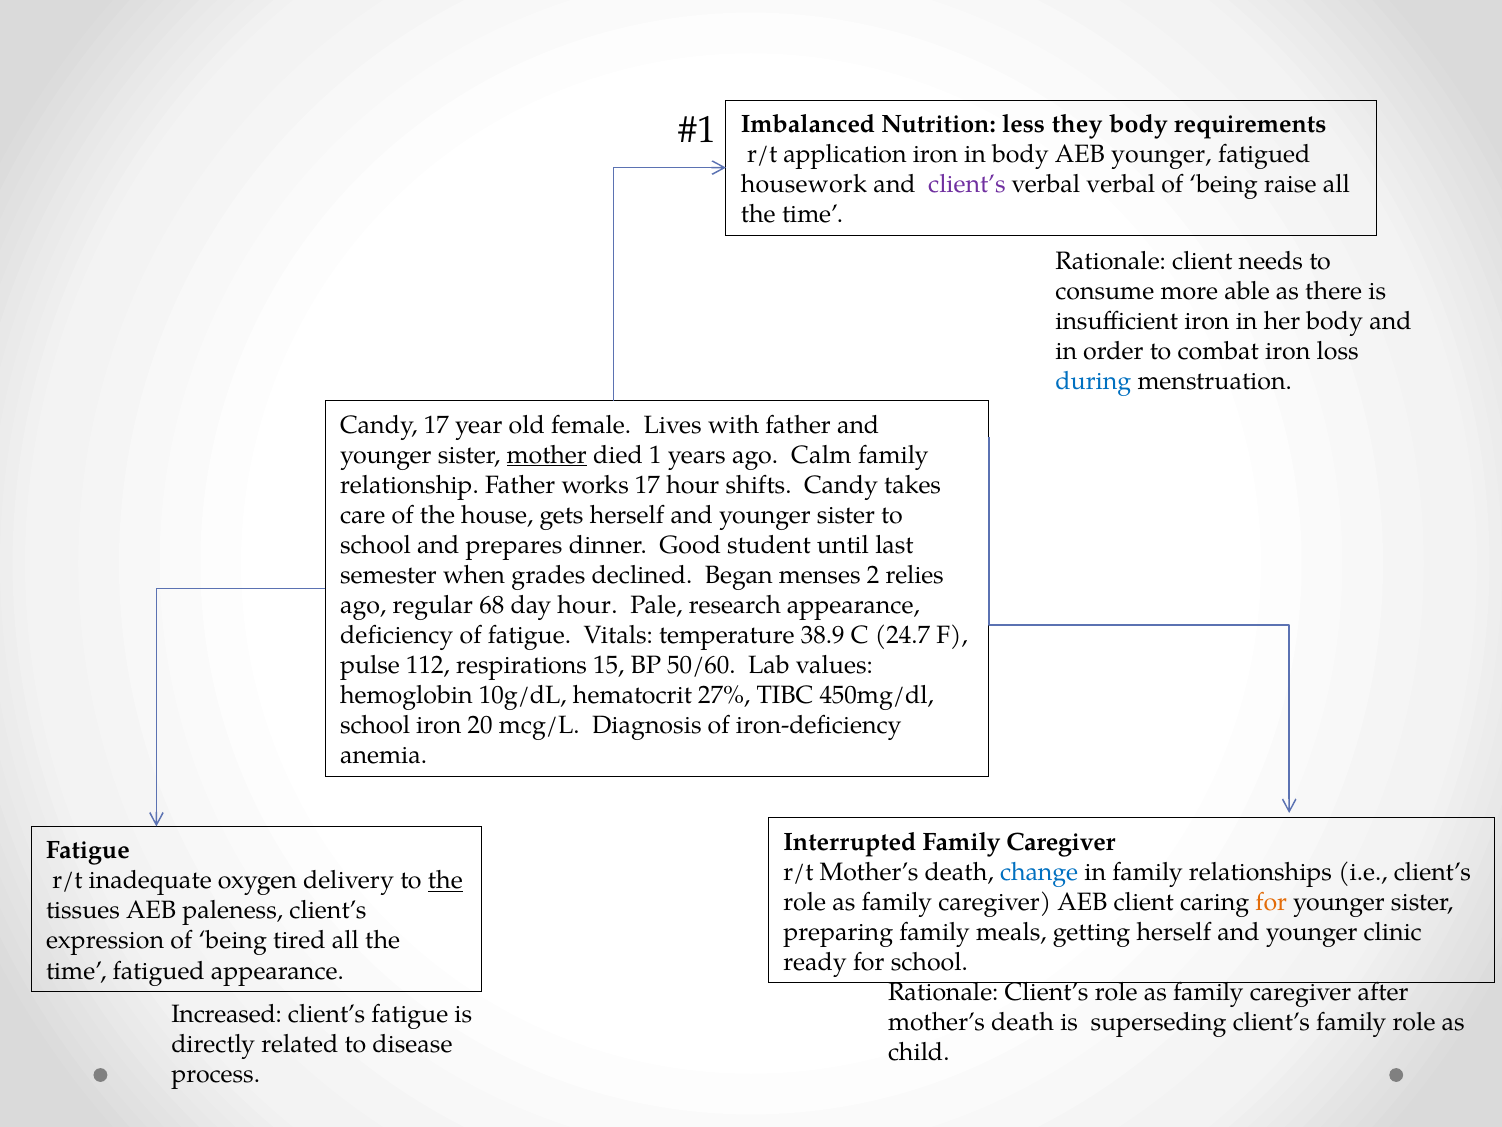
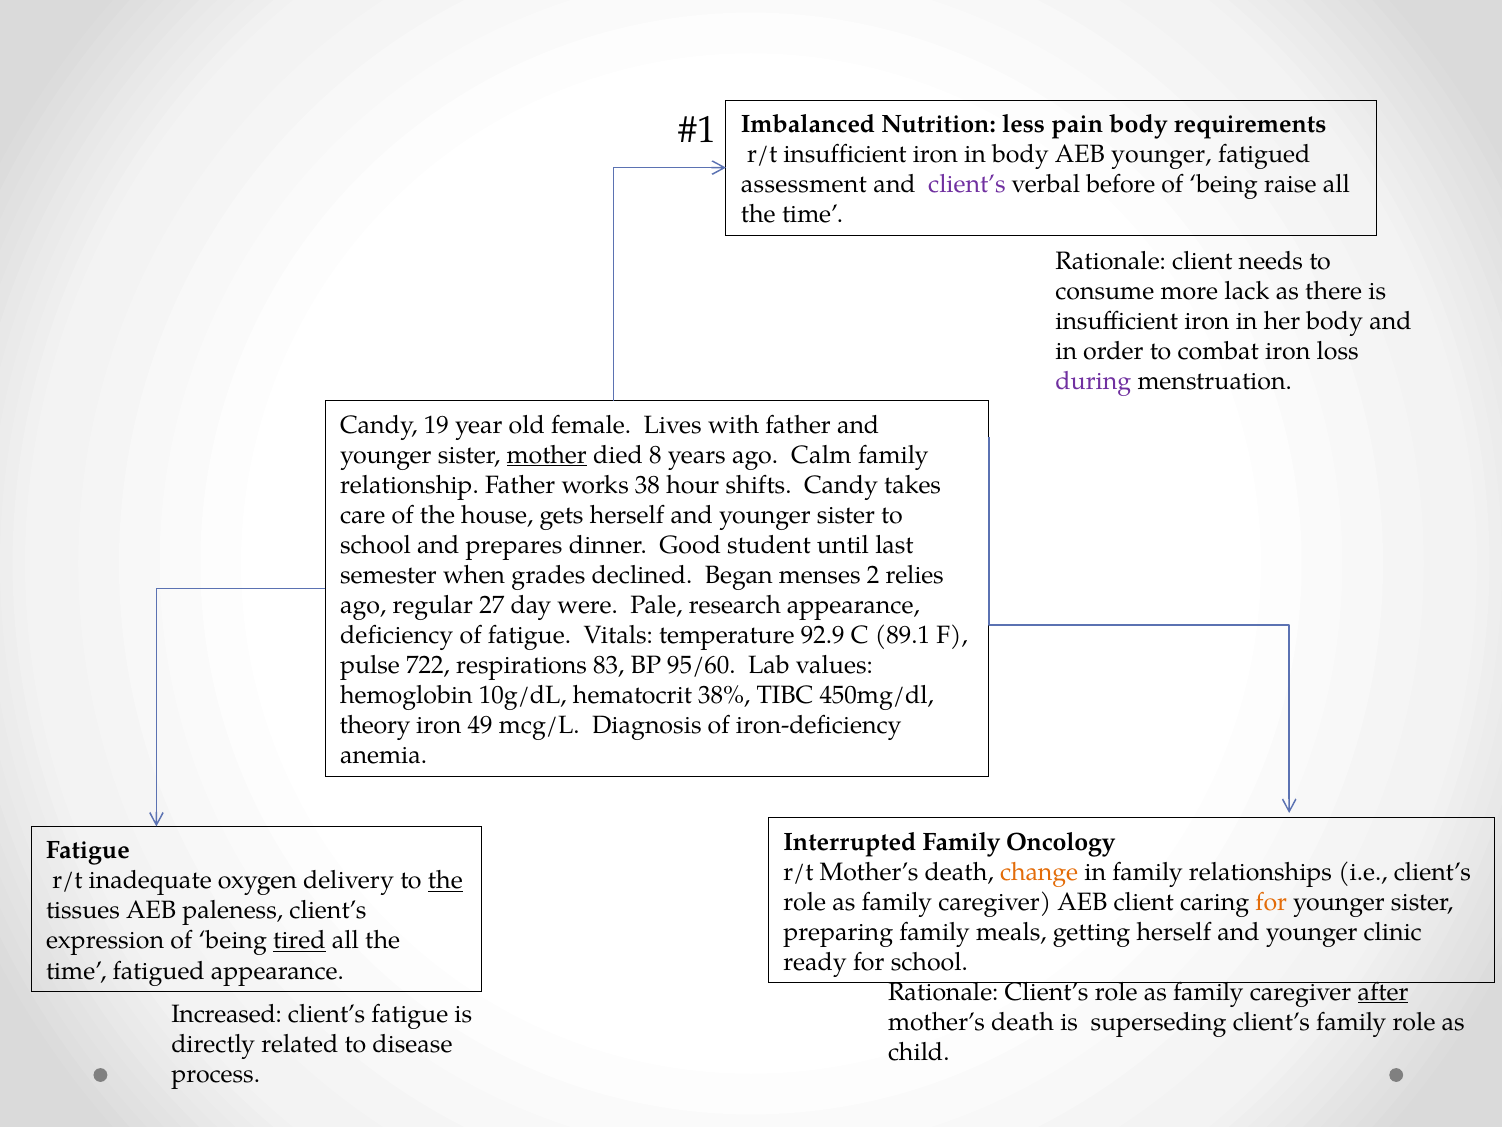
they: they -> pain
r/t application: application -> insufficient
housework: housework -> assessment
verbal verbal: verbal -> before
able: able -> lack
during colour: blue -> purple
Candy 17: 17 -> 19
1: 1 -> 8
works 17: 17 -> 38
68: 68 -> 27
day hour: hour -> were
38.9: 38.9 -> 92.9
24.7: 24.7 -> 89.1
112: 112 -> 722
15: 15 -> 83
50/60: 50/60 -> 95/60
27%: 27% -> 38%
school at (375, 725): school -> theory
20: 20 -> 49
Interrupted Family Caregiver: Caregiver -> Oncology
change colour: blue -> orange
tired underline: none -> present
after underline: none -> present
